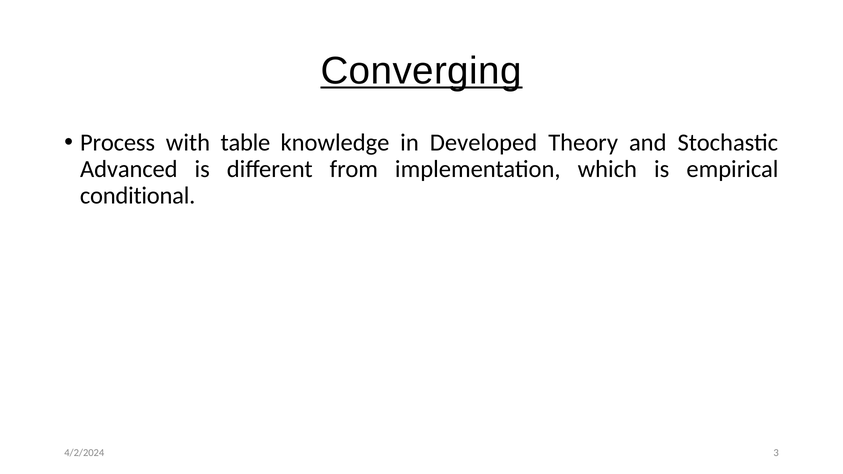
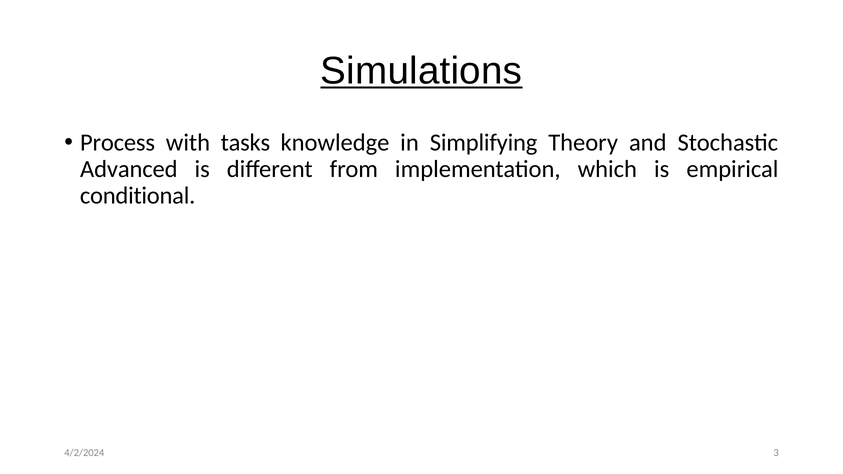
Converging: Converging -> Simulations
table: table -> tasks
Developed: Developed -> Simplifying
